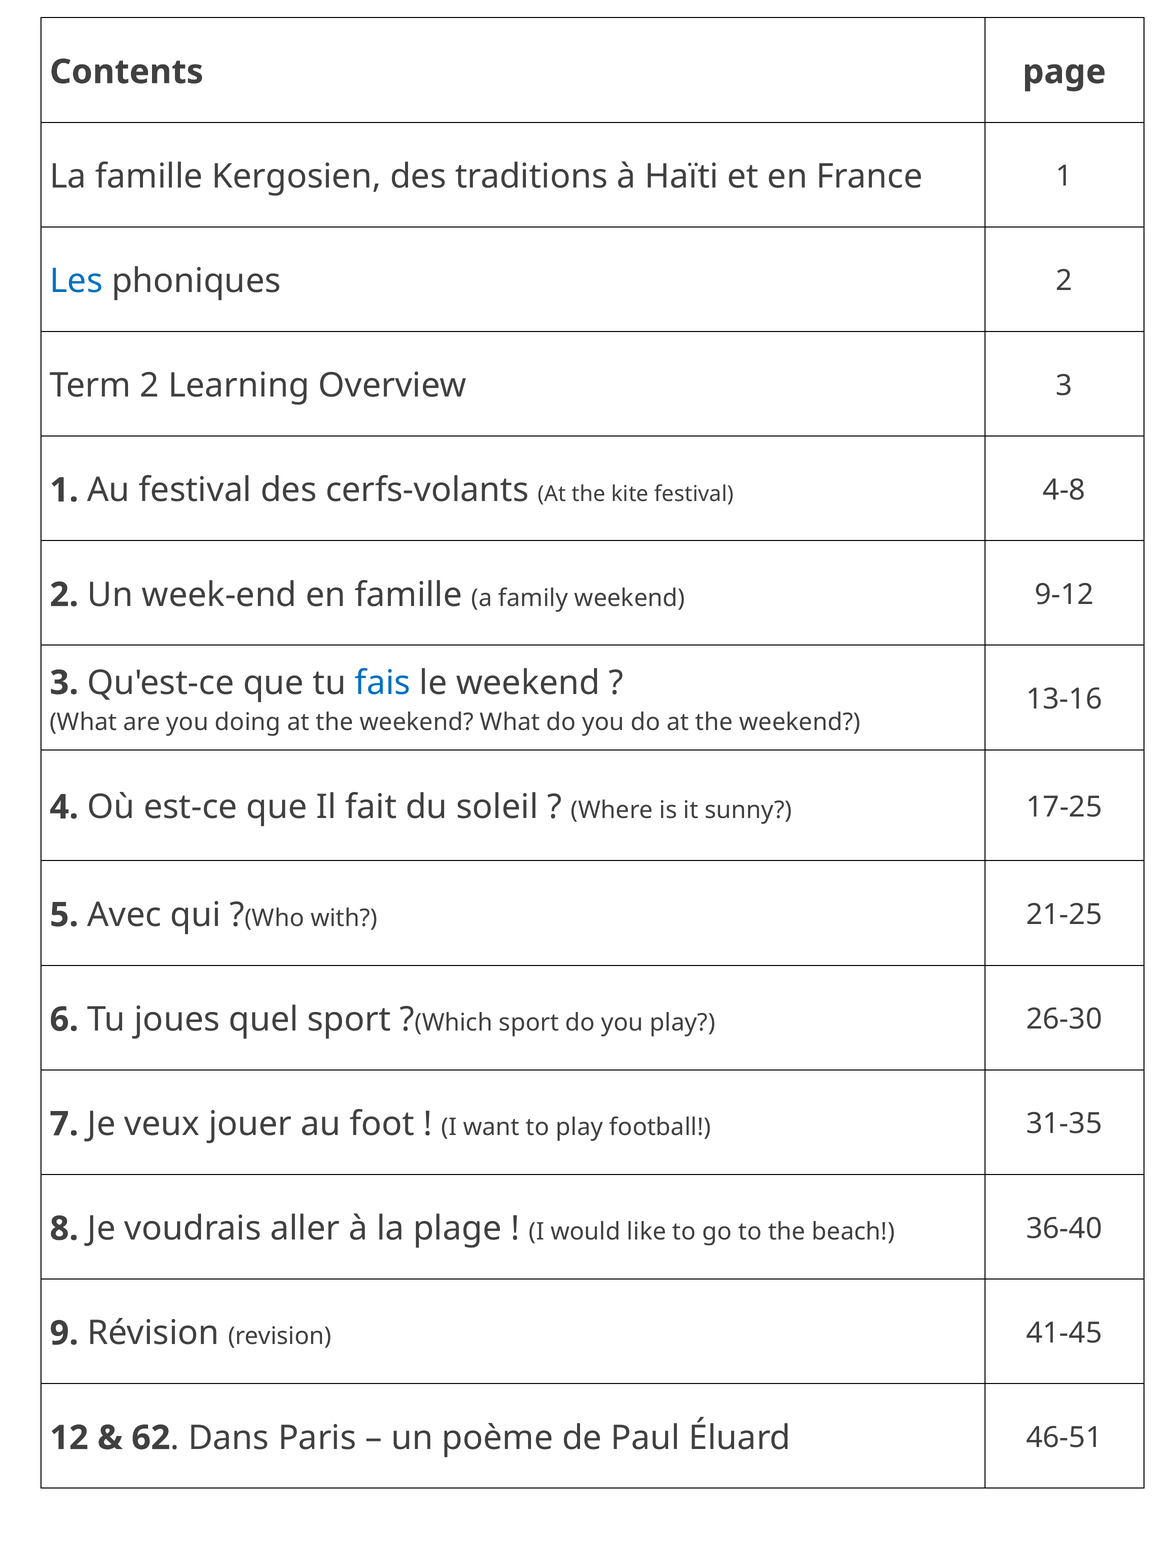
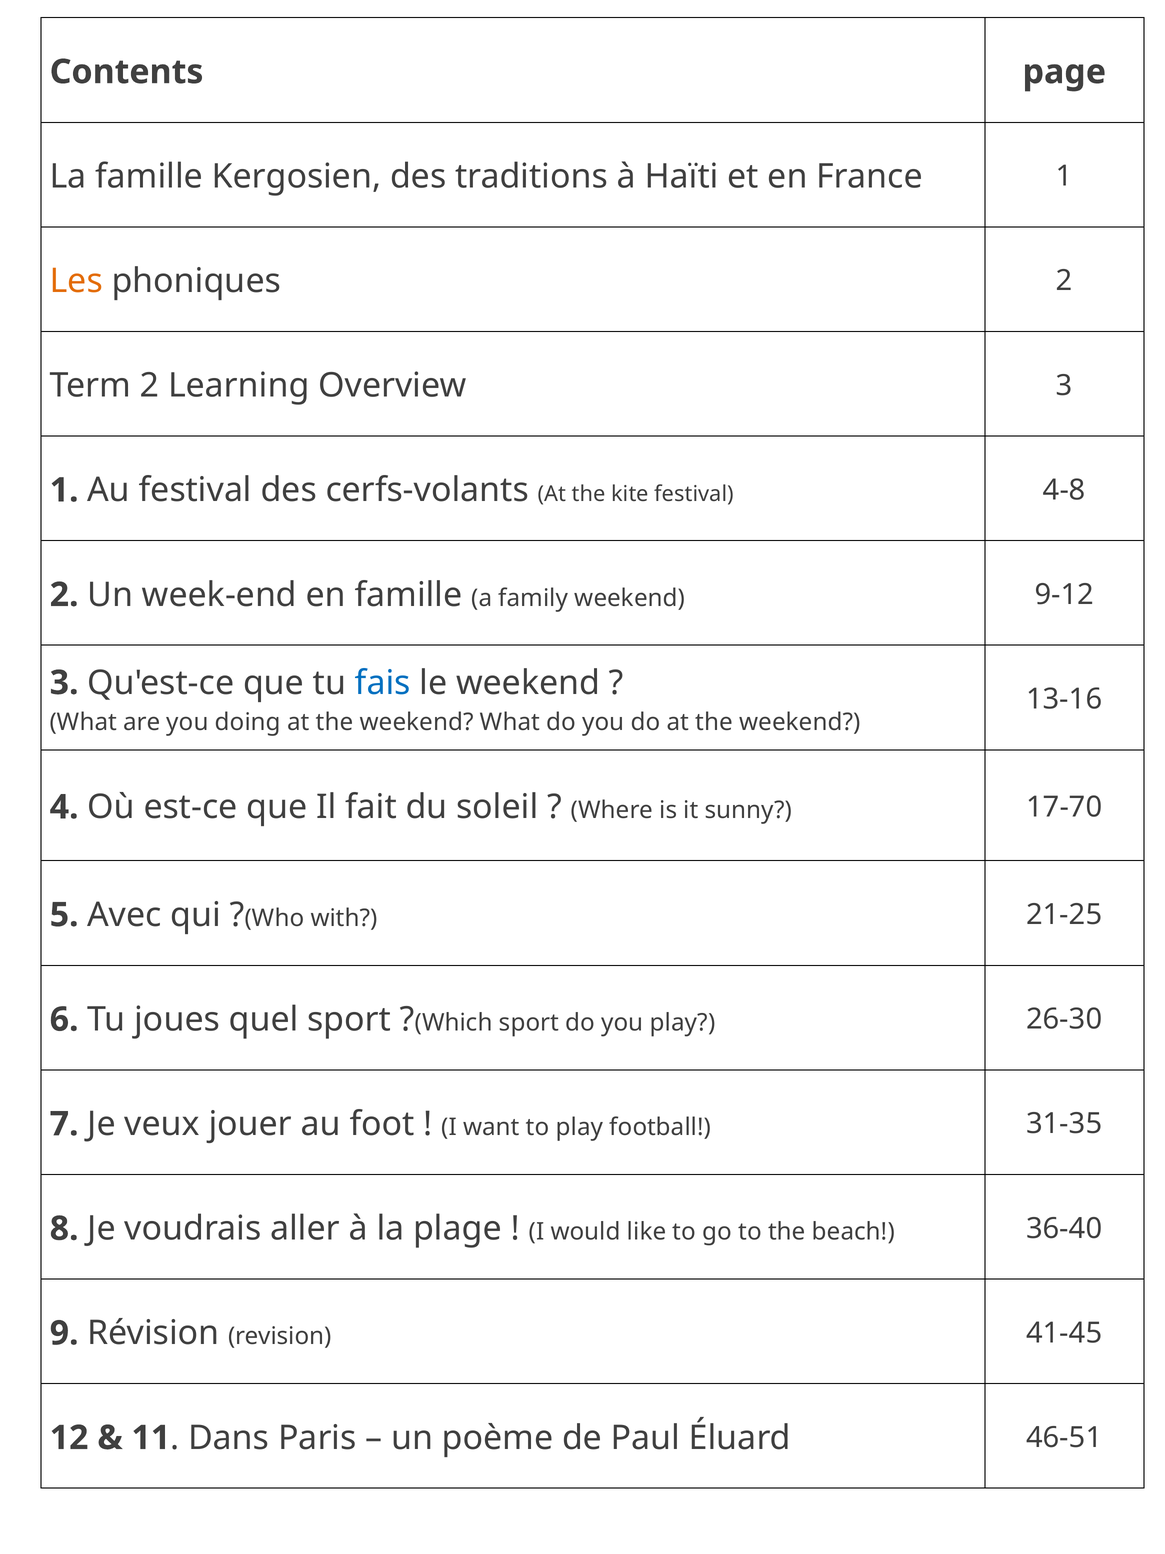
Les colour: blue -> orange
17-25: 17-25 -> 17-70
62: 62 -> 11
